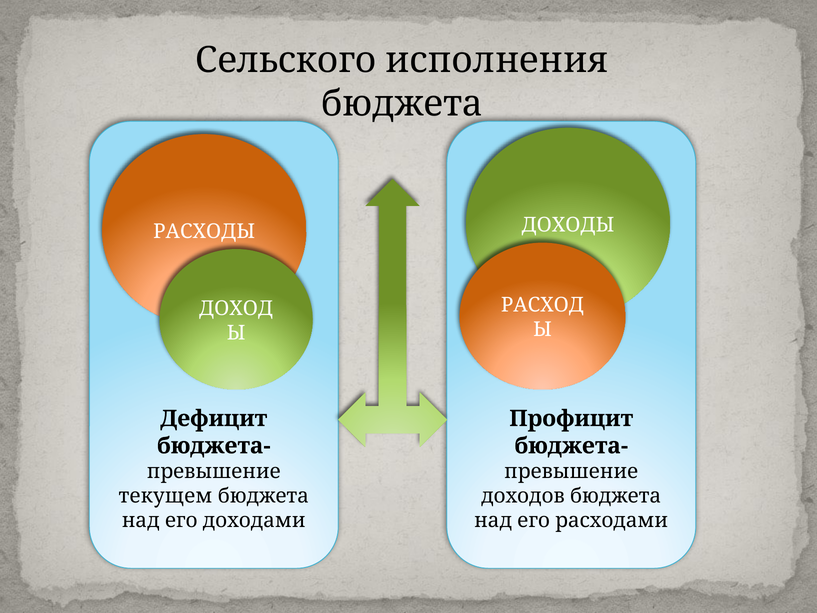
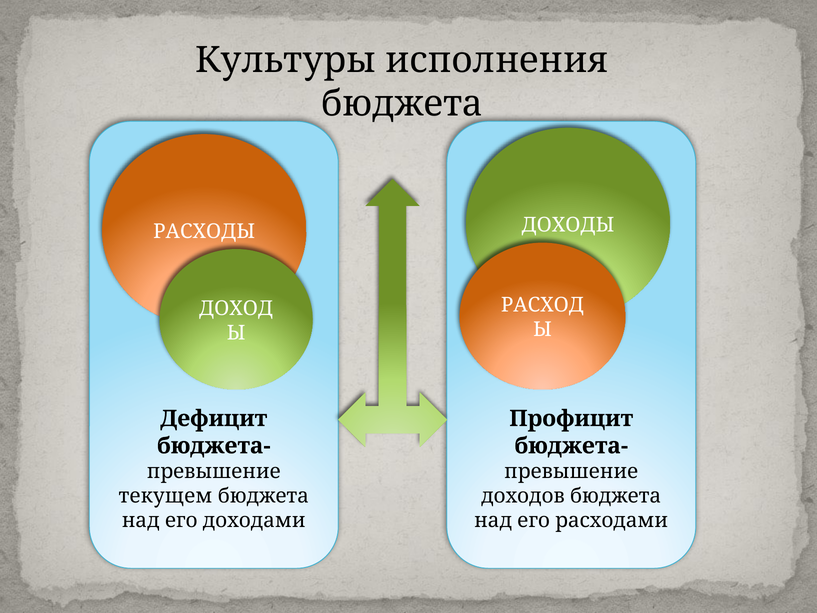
Сельского: Сельского -> Культуры
